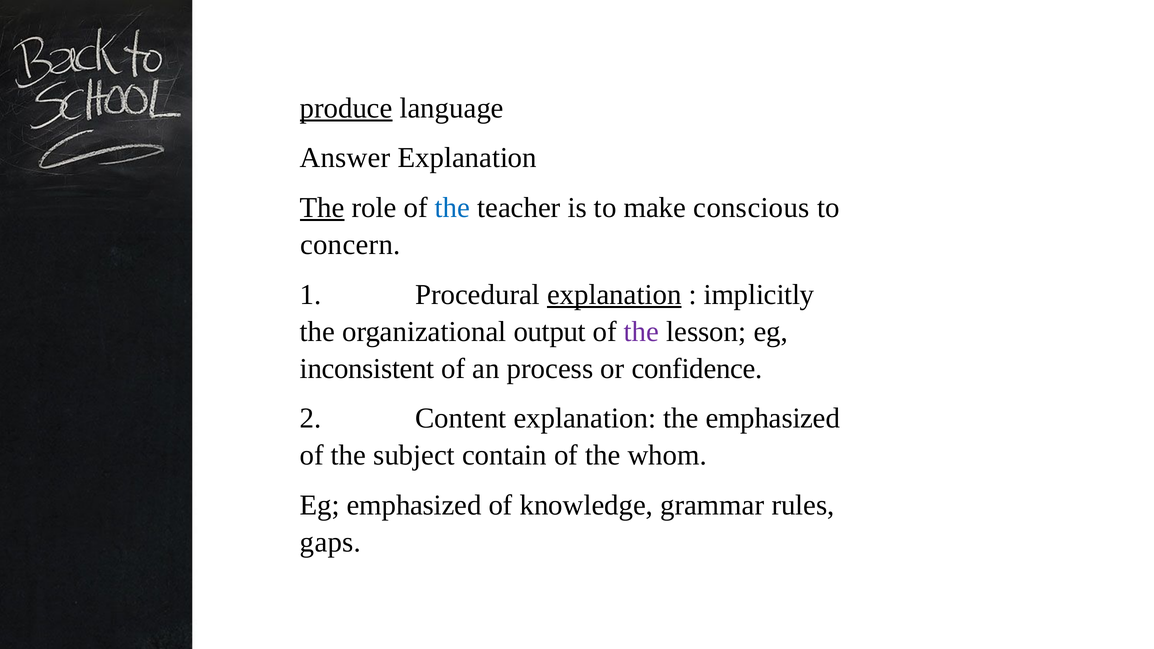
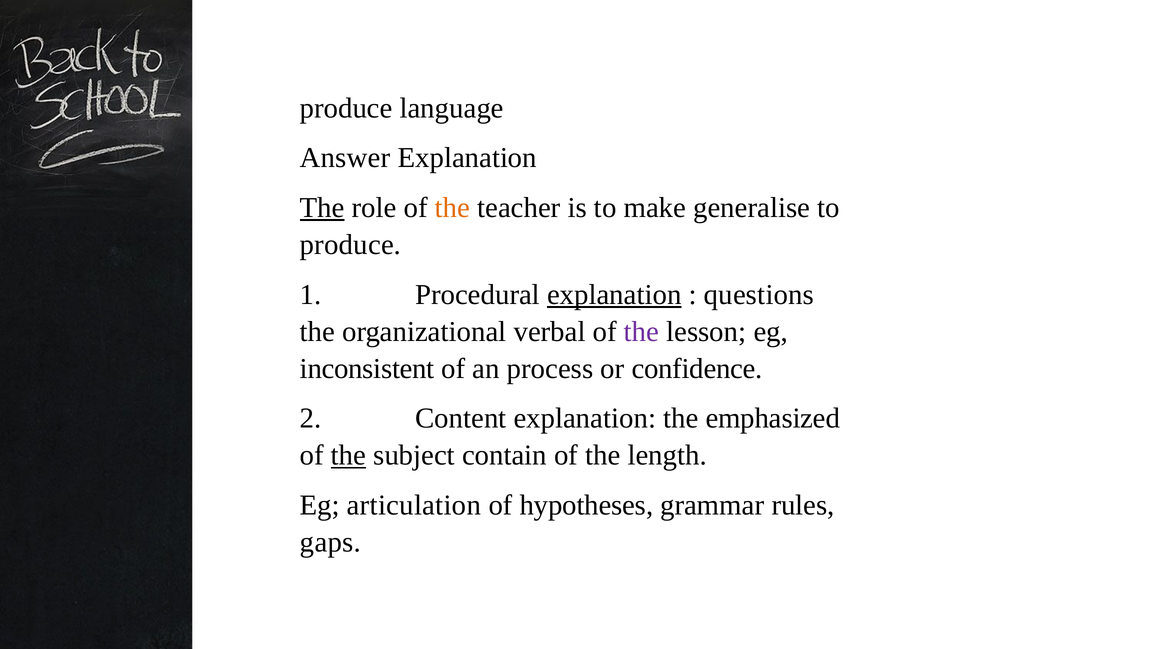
produce at (346, 108) underline: present -> none
the at (452, 208) colour: blue -> orange
conscious: conscious -> generalise
concern at (350, 245): concern -> produce
implicitly: implicitly -> questions
output: output -> verbal
the at (349, 456) underline: none -> present
whom: whom -> length
Eg emphasized: emphasized -> articulation
knowledge: knowledge -> hypotheses
